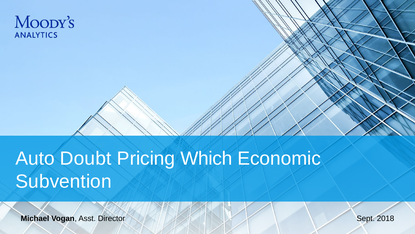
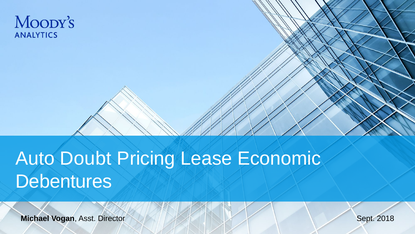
Which: Which -> Lease
Subvention: Subvention -> Debentures
